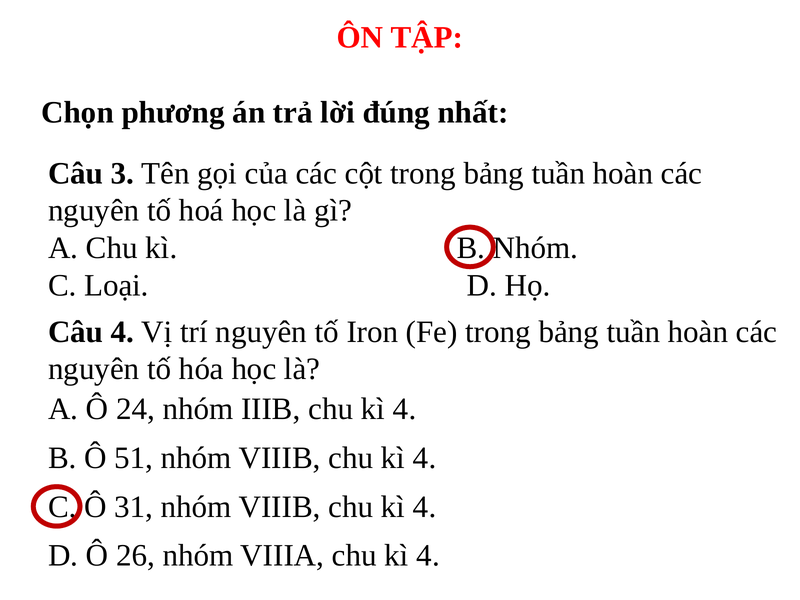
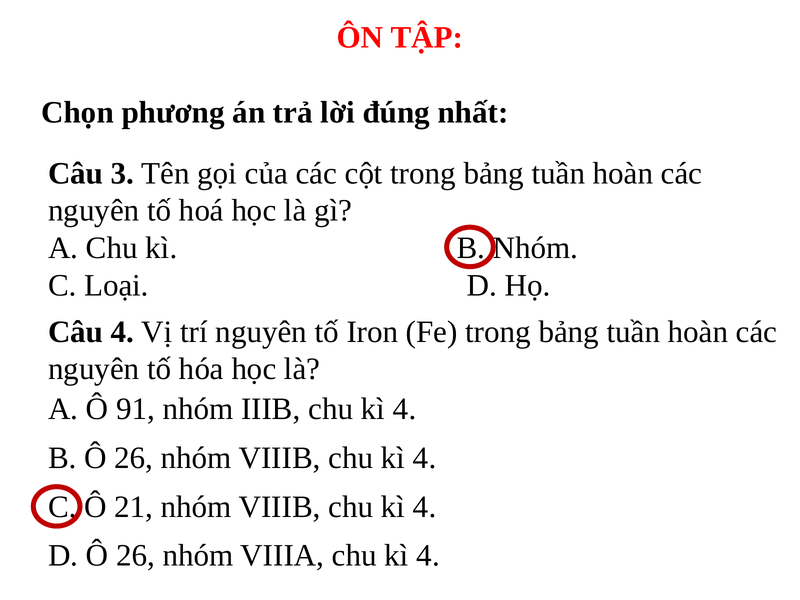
24: 24 -> 91
B Ô 51: 51 -> 26
31: 31 -> 21
